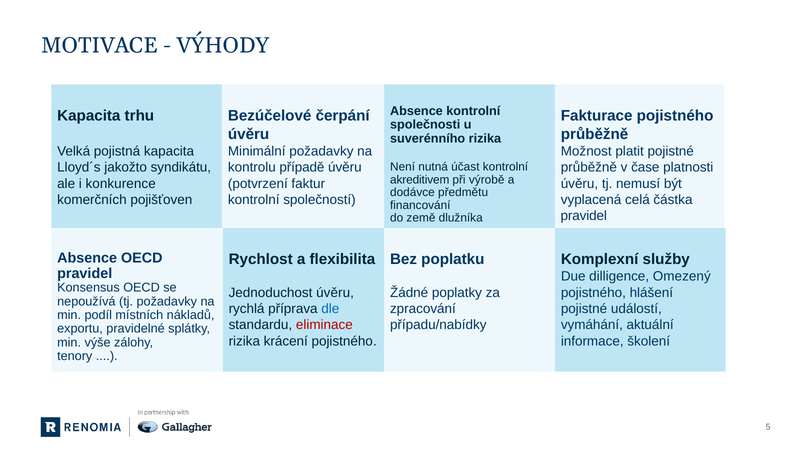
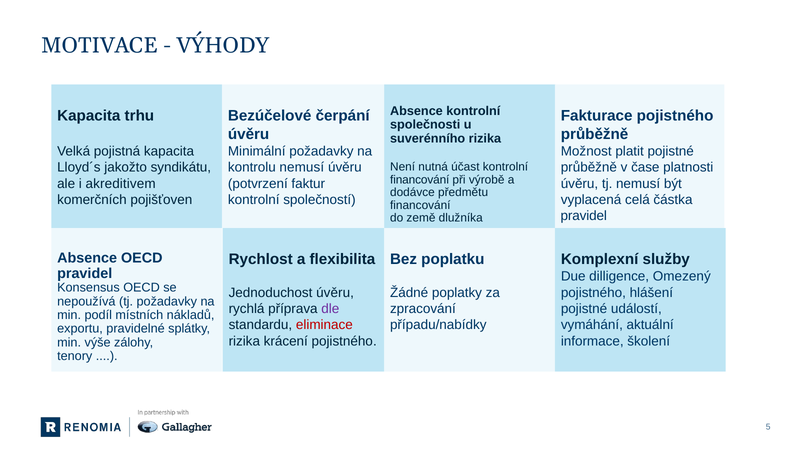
kontrolu případě: případě -> nemusí
akreditivem at (420, 179): akreditivem -> financování
konkurence: konkurence -> akreditivem
dle colour: blue -> purple
